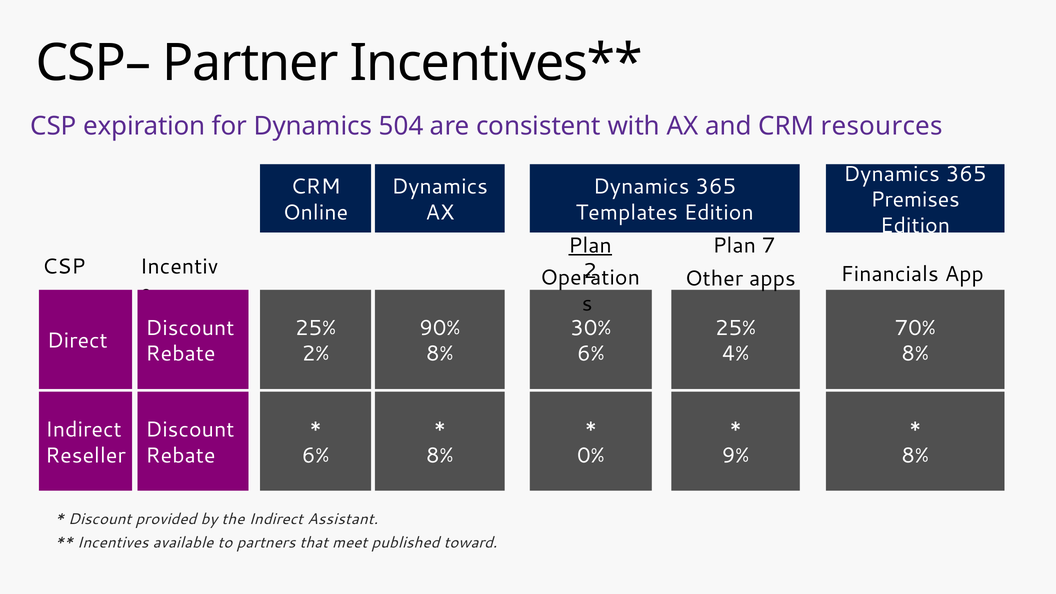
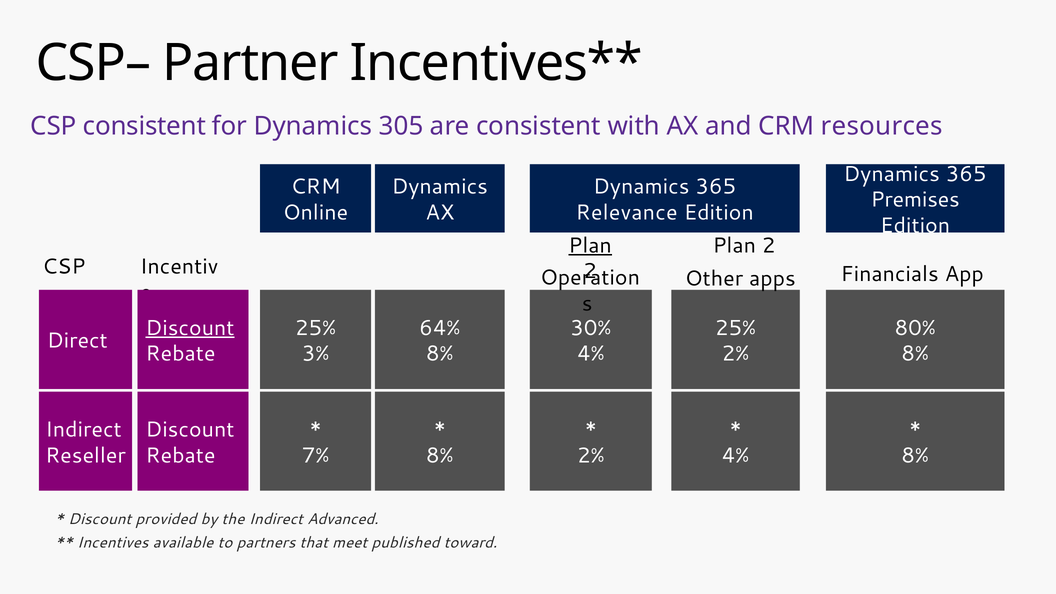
CSP expiration: expiration -> consistent
504: 504 -> 305
Templates: Templates -> Relevance
7 at (769, 245): 7 -> 2
Discount at (190, 328) underline: none -> present
90%: 90% -> 64%
70%: 70% -> 80%
2%: 2% -> 3%
6% at (591, 354): 6% -> 4%
4% at (736, 354): 4% -> 2%
6% at (316, 456): 6% -> 7%
0% at (591, 456): 0% -> 2%
9% at (736, 456): 9% -> 4%
Assistant: Assistant -> Advanced
